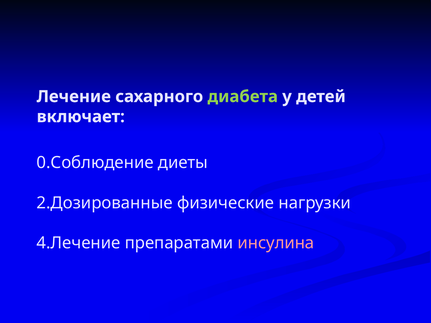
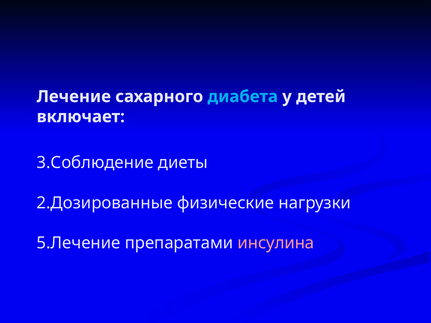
диабета colour: light green -> light blue
0.Соблюдение: 0.Соблюдение -> 3.Соблюдение
4.Лечение: 4.Лечение -> 5.Лечение
